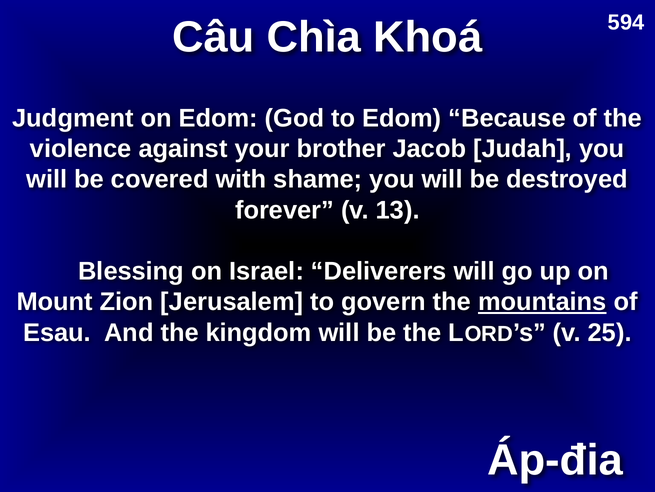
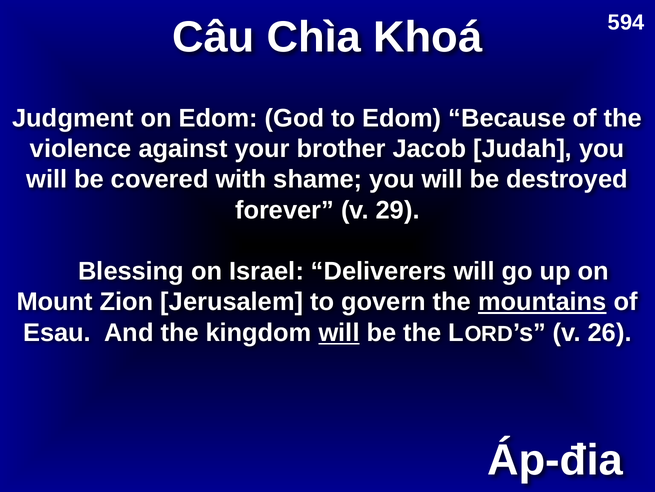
13: 13 -> 29
will at (339, 332) underline: none -> present
25: 25 -> 26
